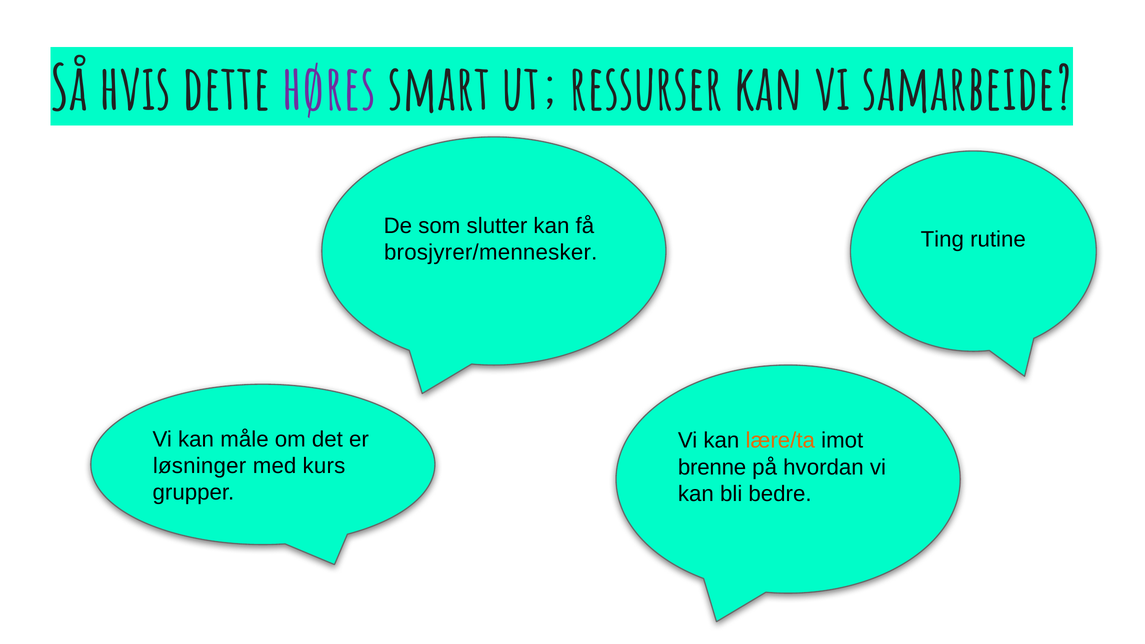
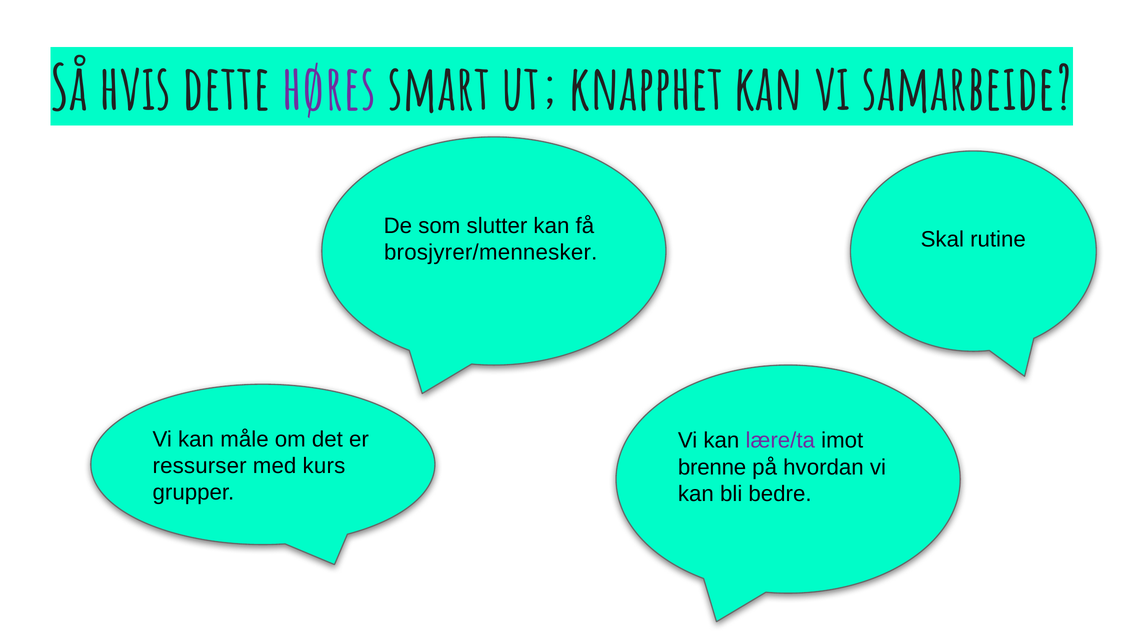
ressurser: ressurser -> knapphet
Ting: Ting -> Skal
lære/ta colour: orange -> purple
løsninger: løsninger -> ressurser
